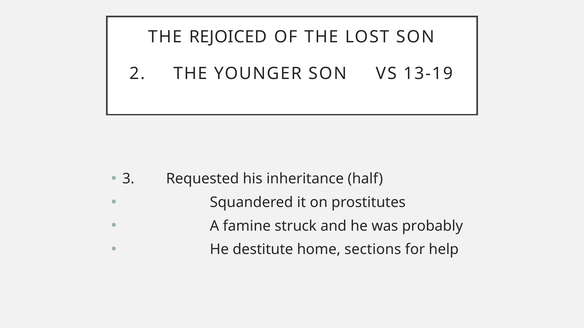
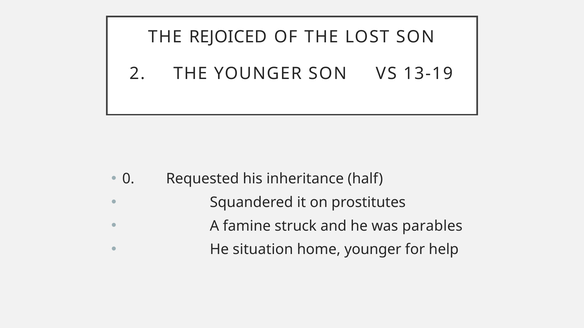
3: 3 -> 0
probably: probably -> parables
destitute: destitute -> situation
home sections: sections -> younger
